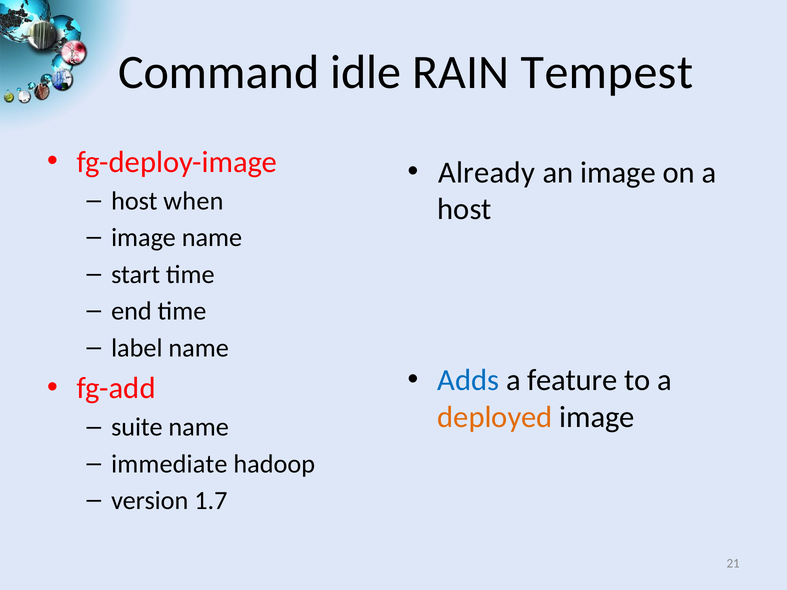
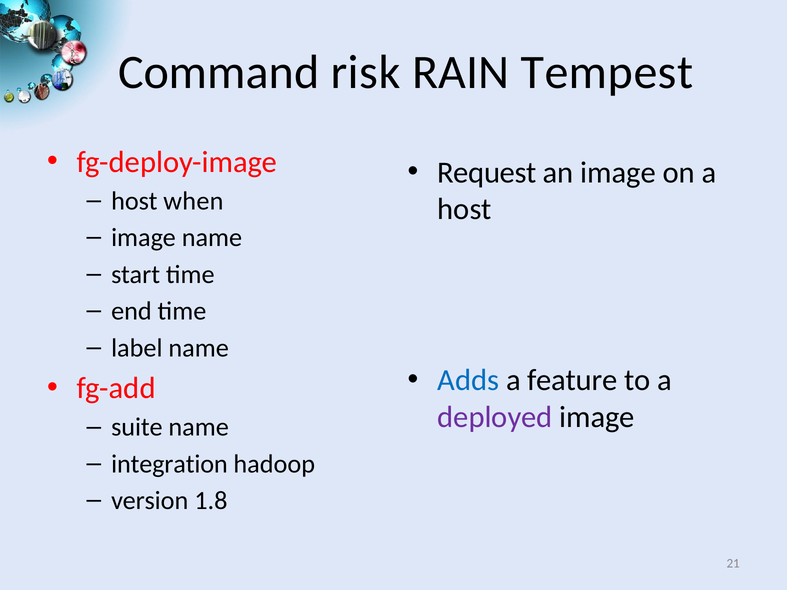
idle: idle -> risk
Already: Already -> Request
deployed colour: orange -> purple
immediate: immediate -> integration
1.7: 1.7 -> 1.8
